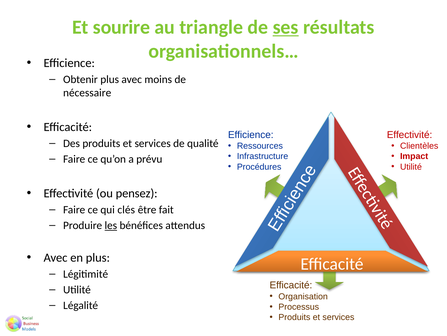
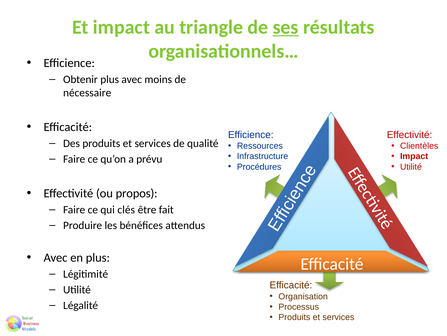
Et sourire: sourire -> impact
pensez: pensez -> propos
les underline: present -> none
